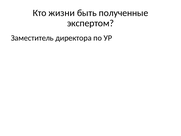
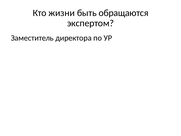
полученные: полученные -> обращаются
